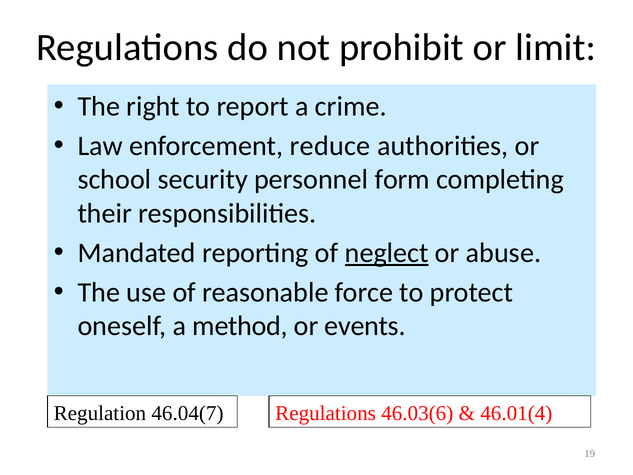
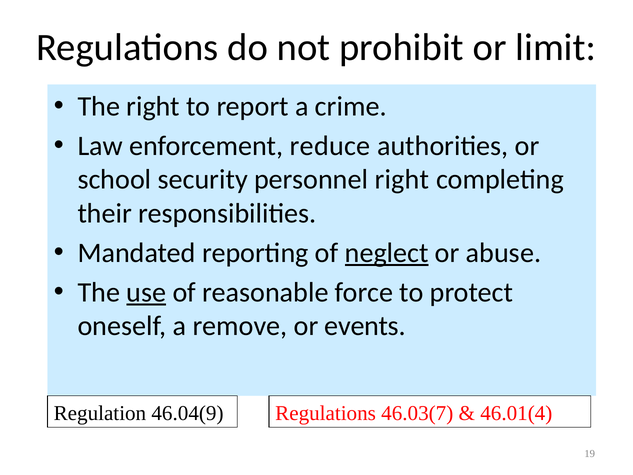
personnel form: form -> right
use underline: none -> present
method: method -> remove
46.04(7: 46.04(7 -> 46.04(9
46.03(6: 46.03(6 -> 46.03(7
